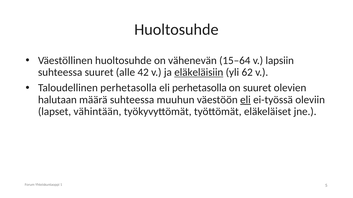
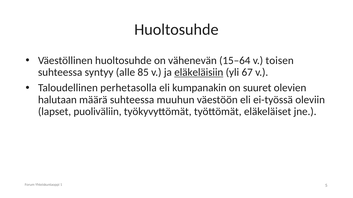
lapsiin: lapsiin -> toisen
suhteessa suuret: suuret -> syntyy
42: 42 -> 85
62: 62 -> 67
eli perhetasolla: perhetasolla -> kumpanakin
eli at (245, 100) underline: present -> none
vähintään: vähintään -> puoliväliin
